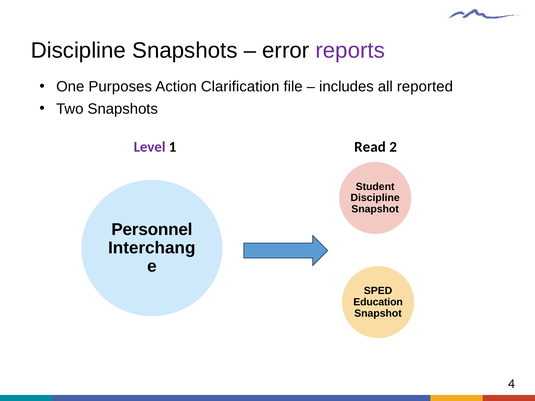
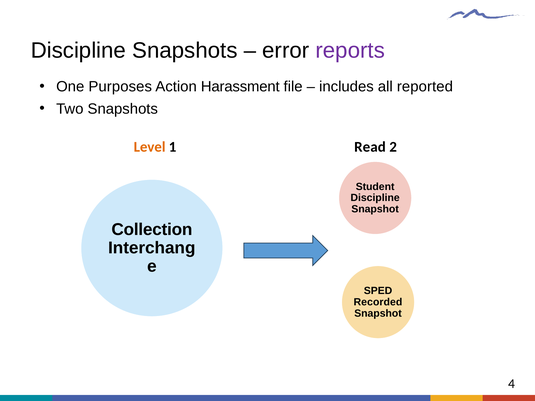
Clarification: Clarification -> Harassment
Level colour: purple -> orange
Personnel: Personnel -> Collection
Education: Education -> Recorded
